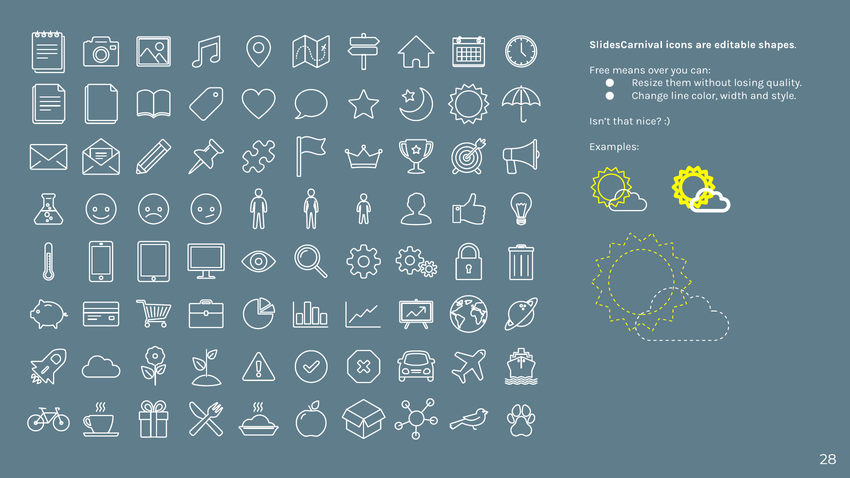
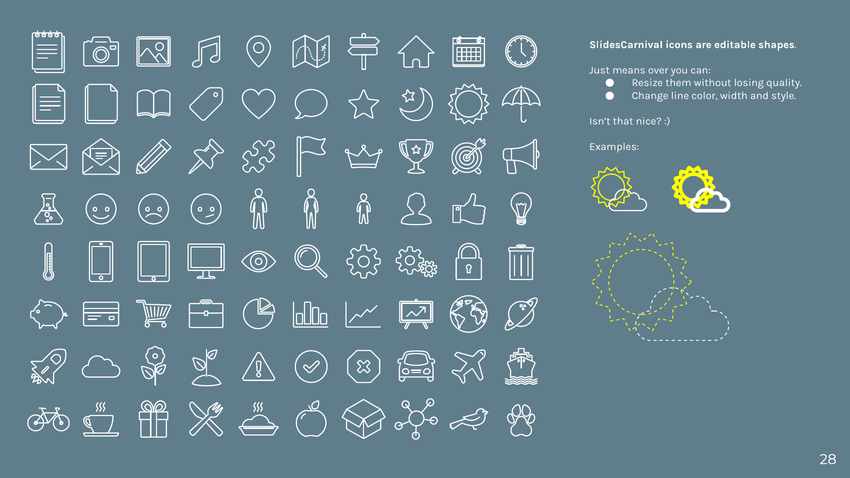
Free: Free -> Just
